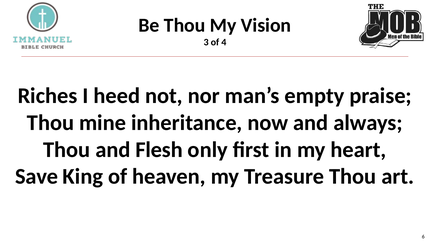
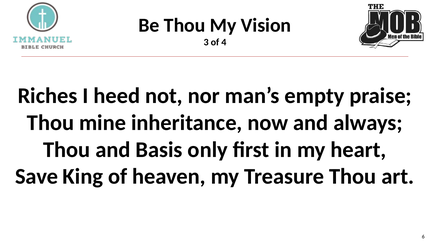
Flesh: Flesh -> Basis
